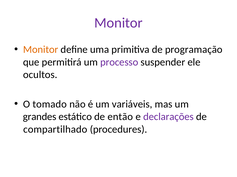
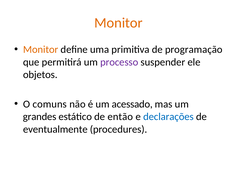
Monitor at (118, 23) colour: purple -> orange
ocultos: ocultos -> objetos
tomado: tomado -> comuns
variáveis: variáveis -> acessado
declarações colour: purple -> blue
compartilhado: compartilhado -> eventualmente
